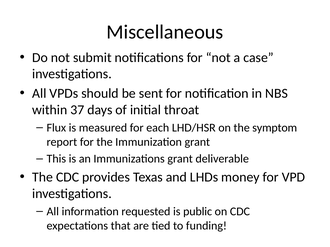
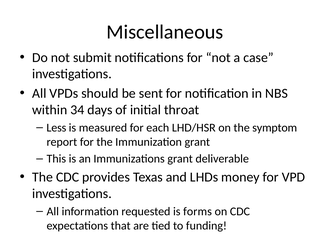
37: 37 -> 34
Flux: Flux -> Less
public: public -> forms
